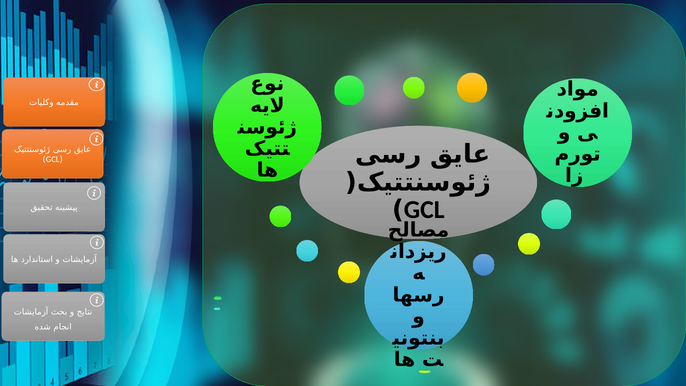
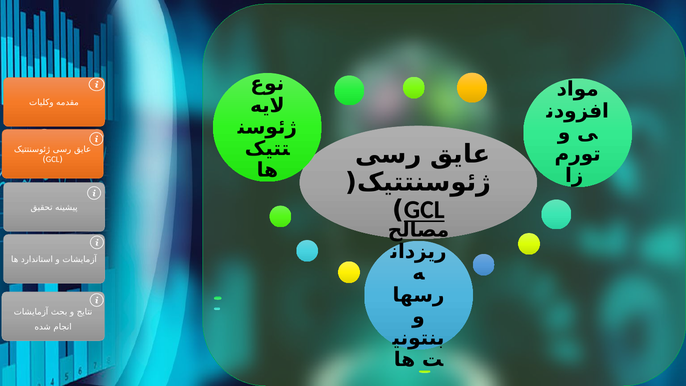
GCL at (424, 210) underline: none -> present
